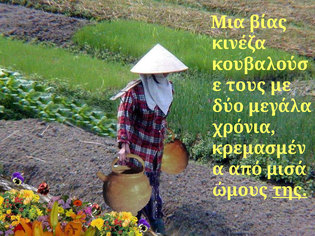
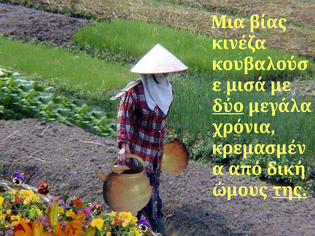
τους: τους -> μισά
δύο underline: none -> present
μισά: μισά -> δική
